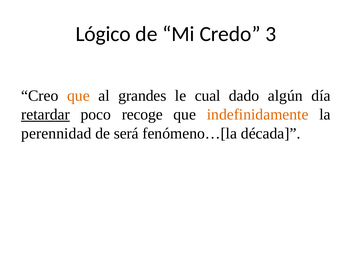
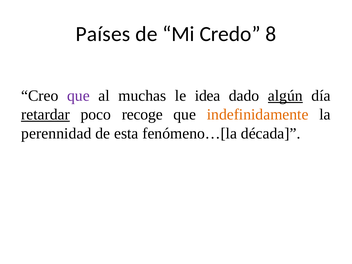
Lógico: Lógico -> Países
3: 3 -> 8
que at (78, 96) colour: orange -> purple
grandes: grandes -> muchas
cual: cual -> idea
algún underline: none -> present
será: será -> esta
